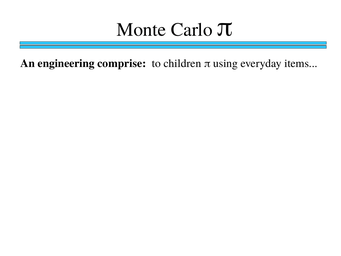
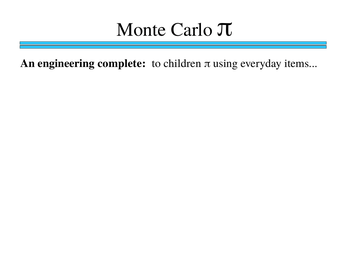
comprise: comprise -> complete
